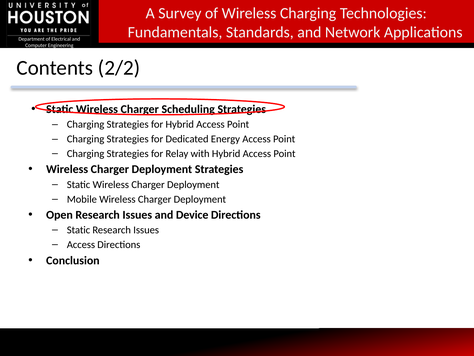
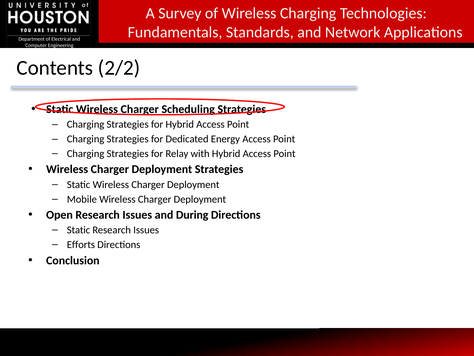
Device: Device -> During
Access at (81, 244): Access -> Efforts
